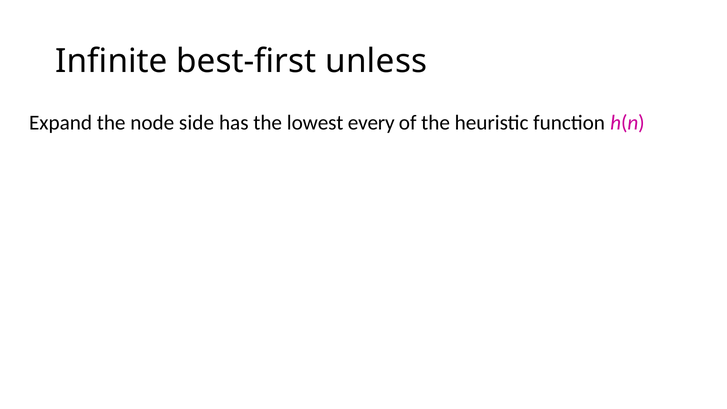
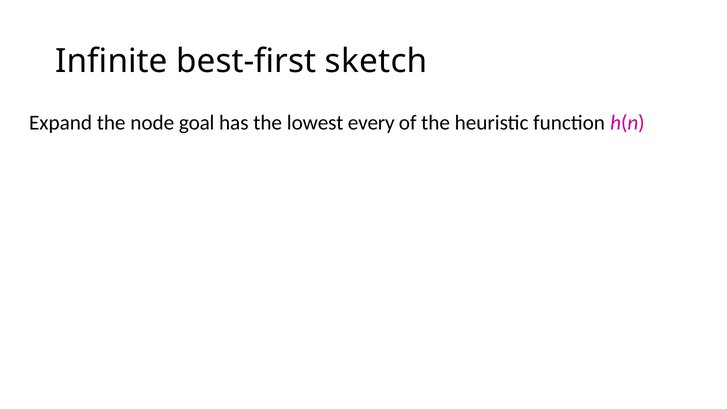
unless: unless -> sketch
side: side -> goal
